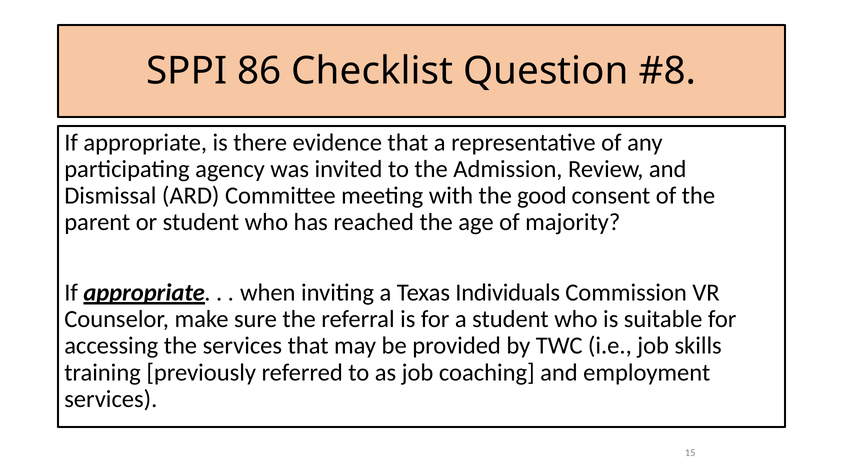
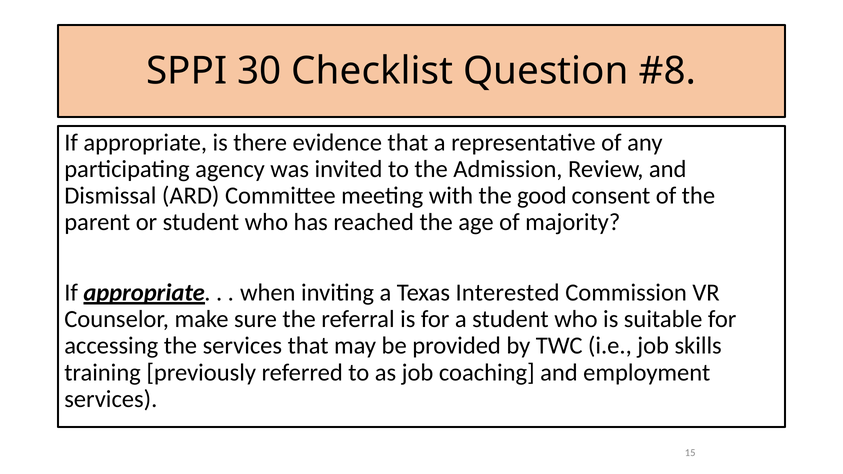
86: 86 -> 30
Individuals: Individuals -> Interested
